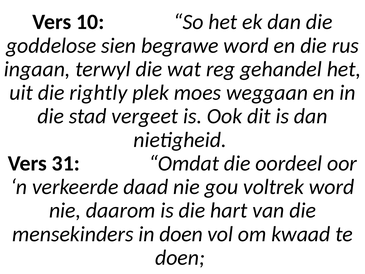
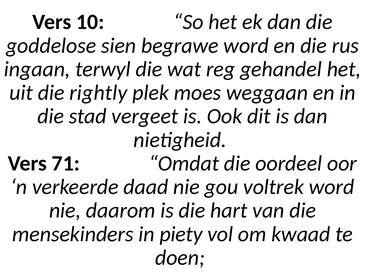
31: 31 -> 71
in doen: doen -> piety
